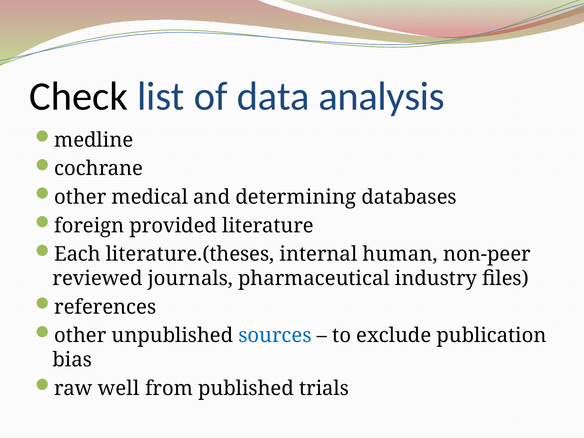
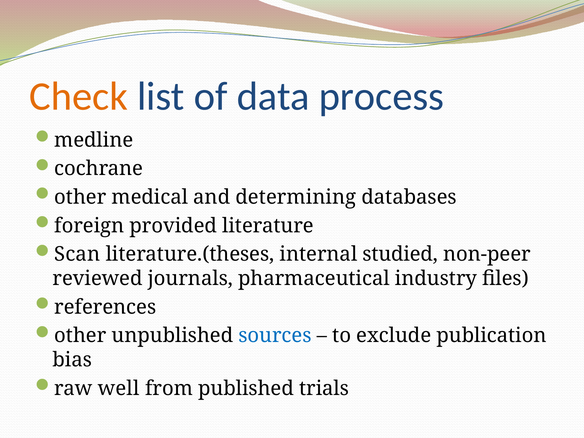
Check colour: black -> orange
analysis: analysis -> process
Each: Each -> Scan
human: human -> studied
